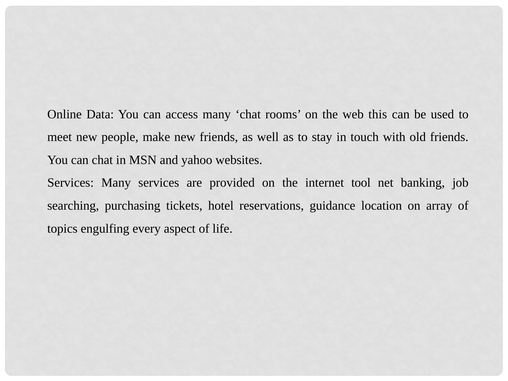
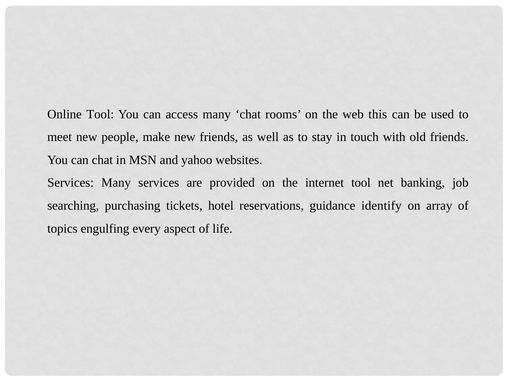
Online Data: Data -> Tool
location: location -> identify
